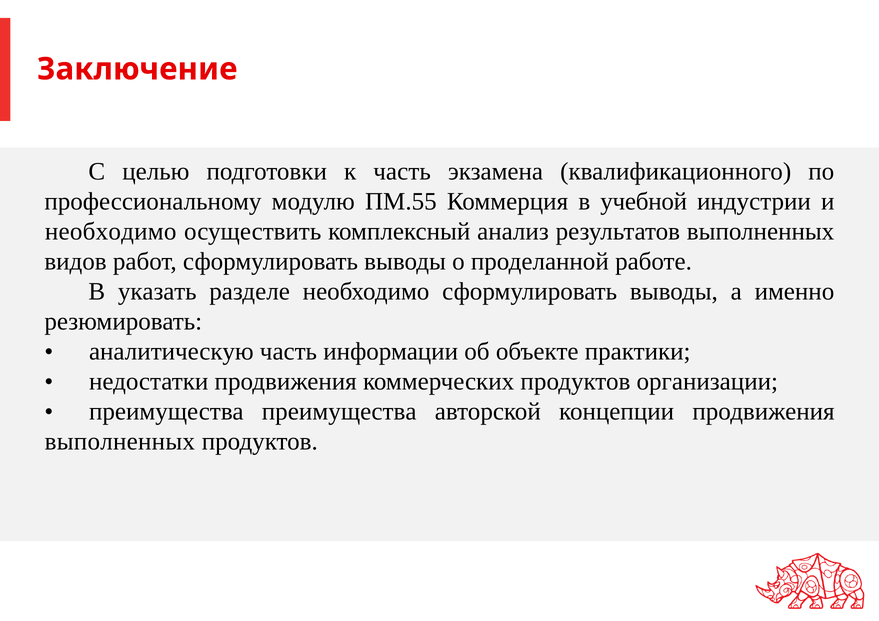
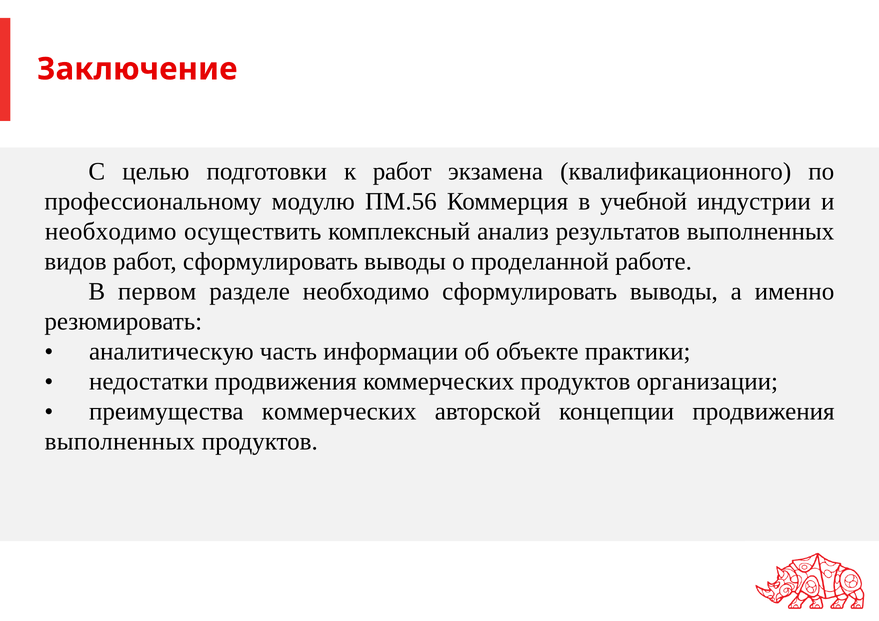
к часть: часть -> работ
ПМ.55: ПМ.55 -> ПМ.56
указать: указать -> первом
преимущества преимущества: преимущества -> коммерческих
